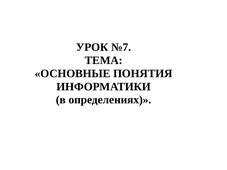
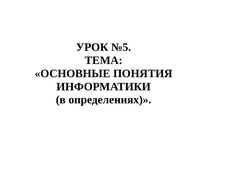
№7: №7 -> №5
